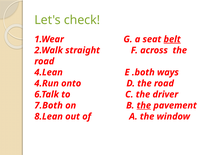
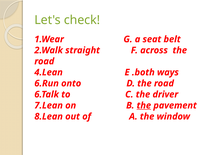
belt underline: present -> none
4.Run: 4.Run -> 6.Run
7.Both: 7.Both -> 7.Lean
